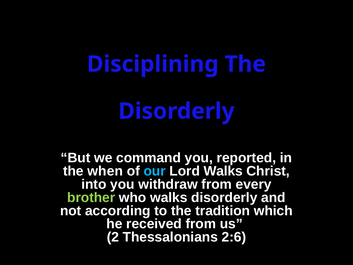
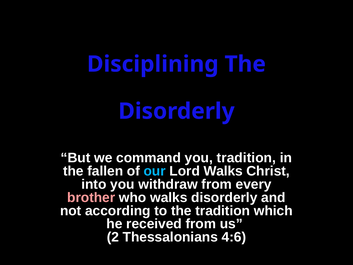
you reported: reported -> tradition
when: when -> fallen
brother colour: light green -> pink
2:6: 2:6 -> 4:6
